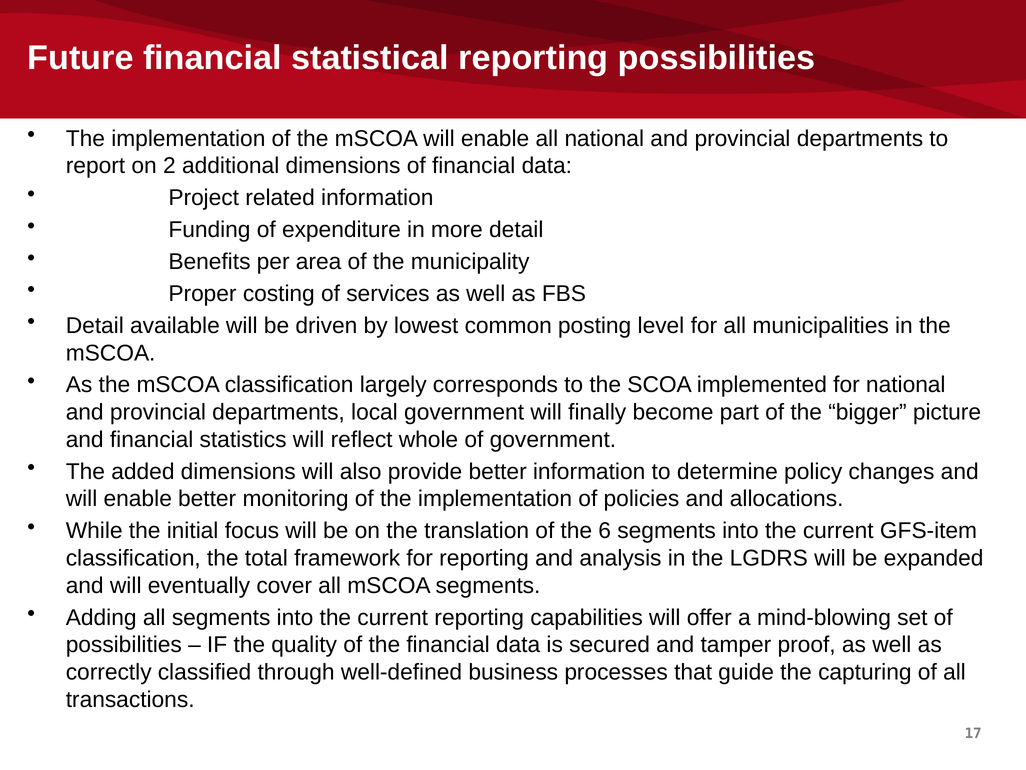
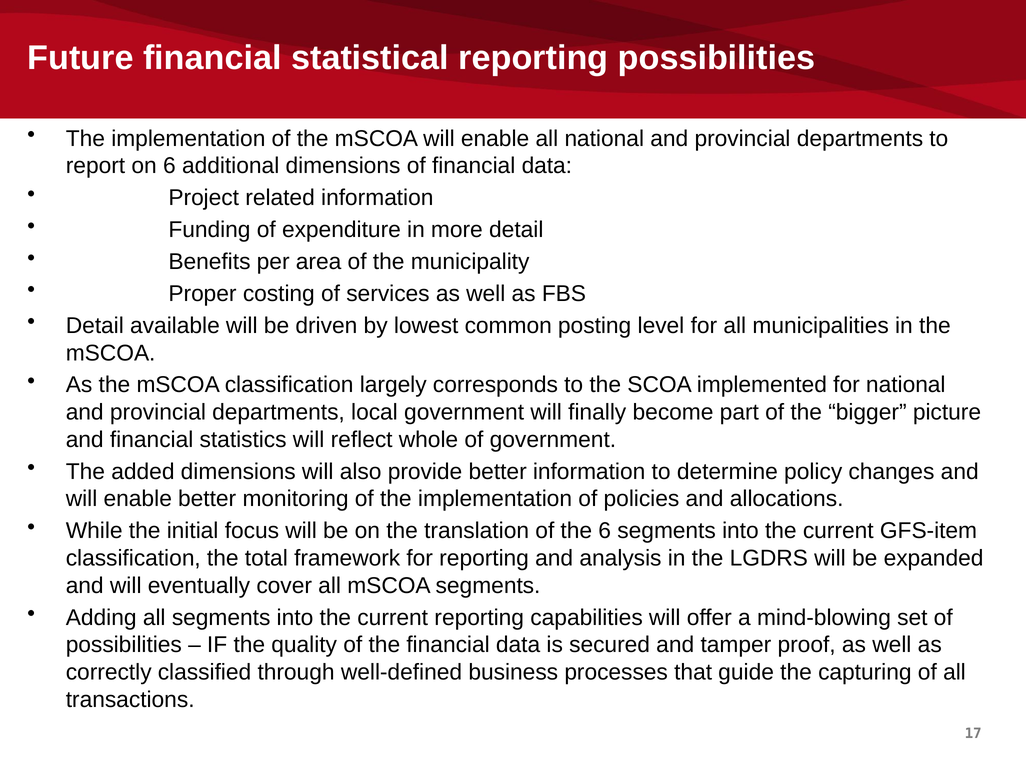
on 2: 2 -> 6
